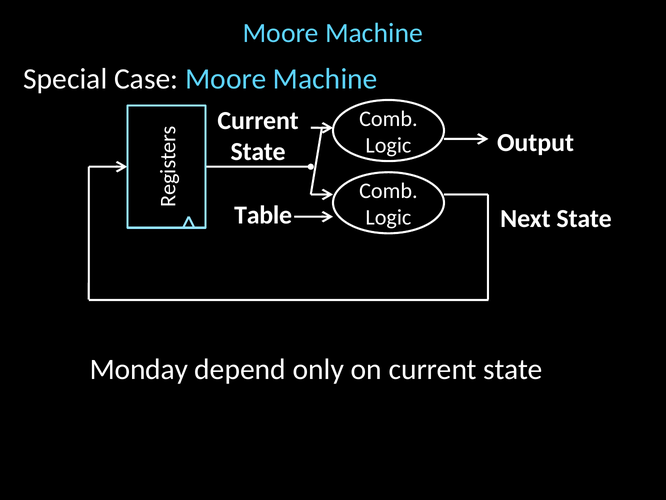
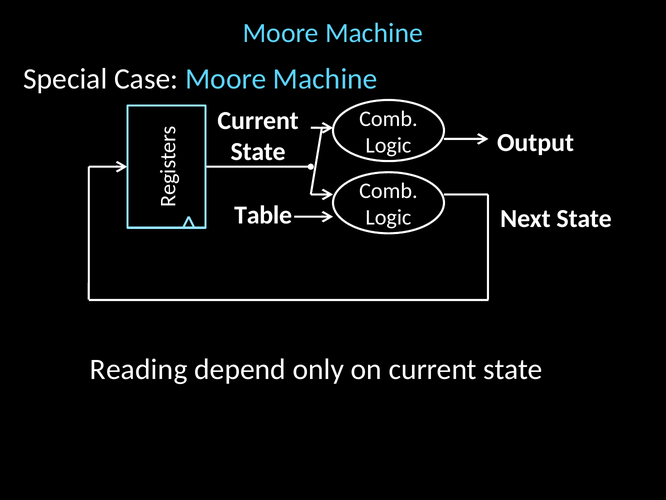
Monday: Monday -> Reading
